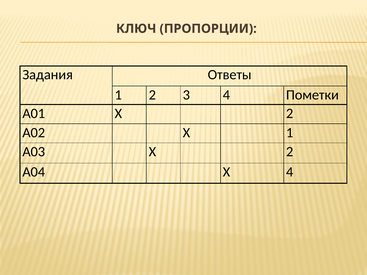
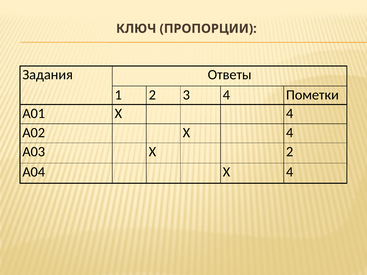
A01 X 2: 2 -> 4
A02 X 1: 1 -> 4
